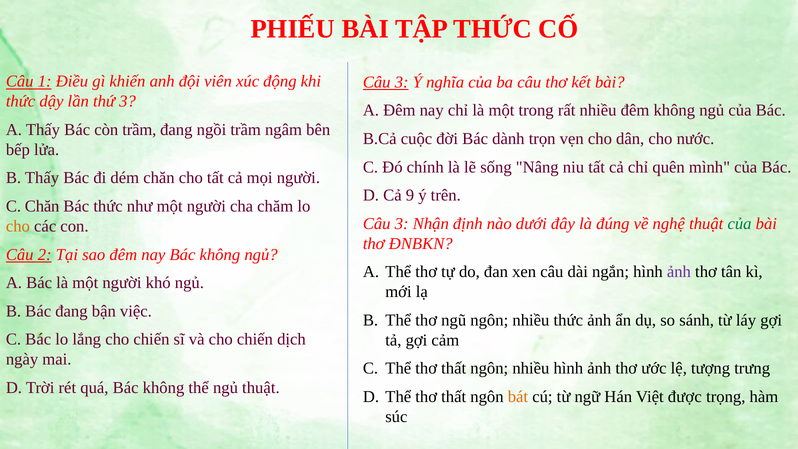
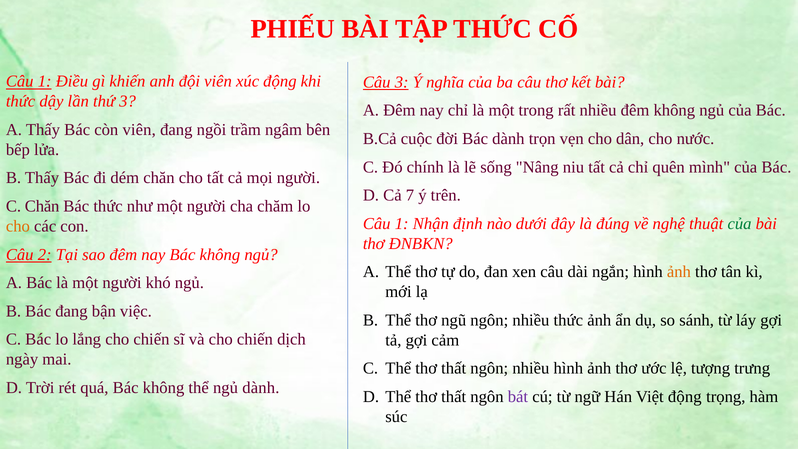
còn trầm: trầm -> viên
9: 9 -> 7
3 at (402, 224): 3 -> 1
ảnh at (679, 272) colour: purple -> orange
ngủ thuật: thuật -> dành
bát colour: orange -> purple
Việt được: được -> động
